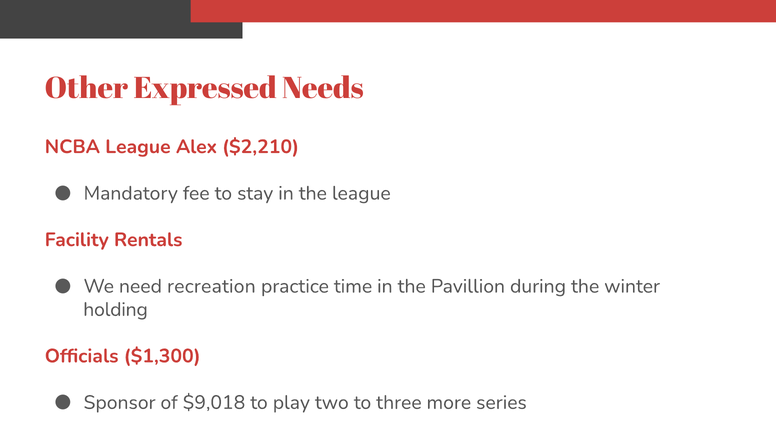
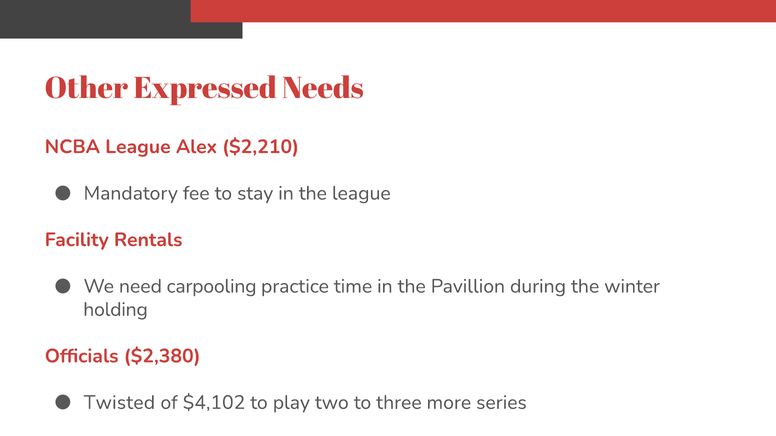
recreation: recreation -> carpooling
$1,300: $1,300 -> $2,380
Sponsor: Sponsor -> Twisted
$9,018: $9,018 -> $4,102
